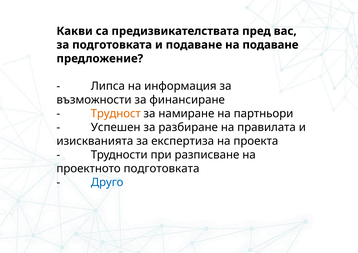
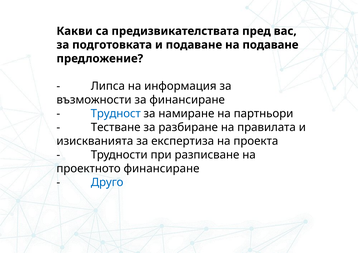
Трудност colour: orange -> blue
Успешен: Успешен -> Тестване
проектното подготовката: подготовката -> финансиране
